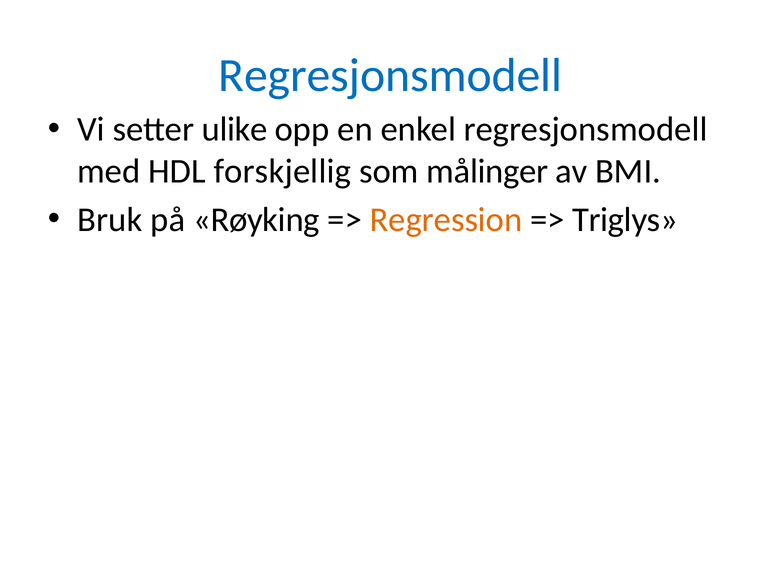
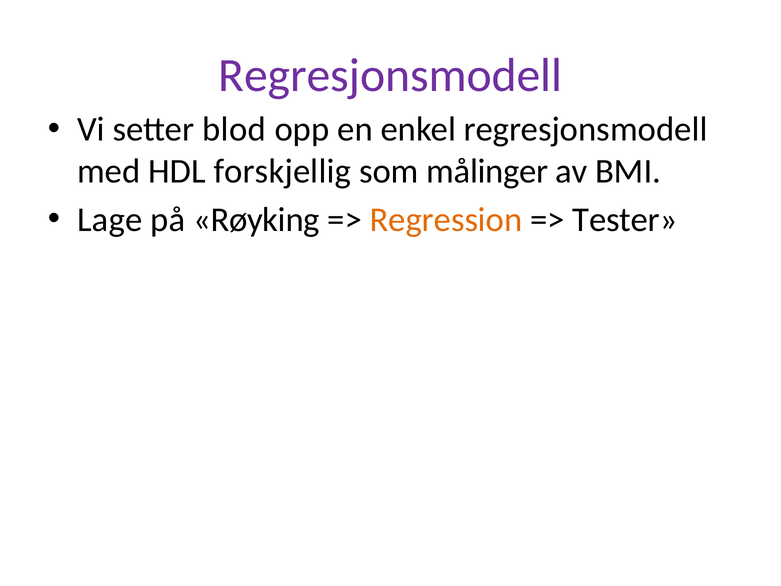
Regresjonsmodell at (390, 76) colour: blue -> purple
ulike: ulike -> blod
Bruk: Bruk -> Lage
Triglys: Triglys -> Tester
